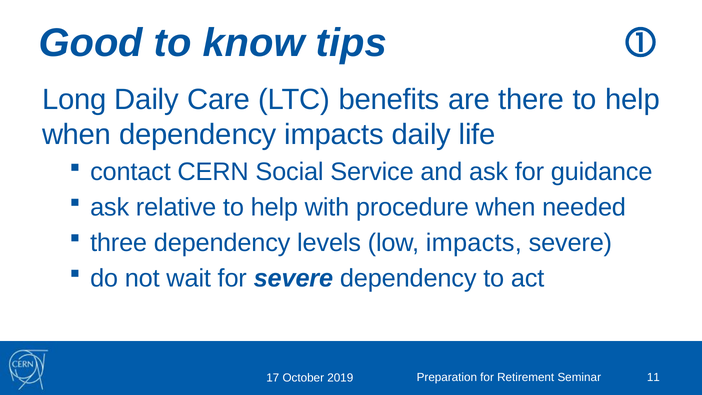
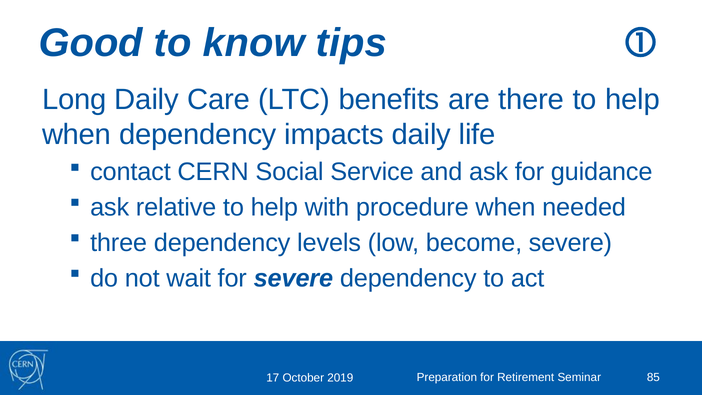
low impacts: impacts -> become
11: 11 -> 85
